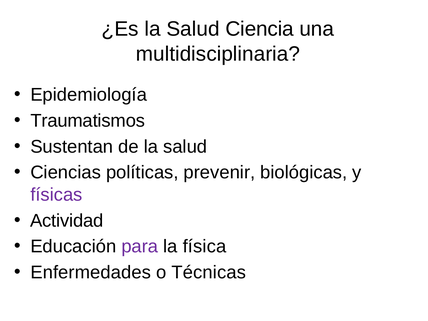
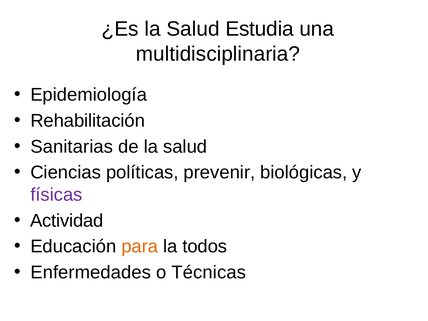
Ciencia: Ciencia -> Estudia
Traumatismos: Traumatismos -> Rehabilitación
Sustentan: Sustentan -> Sanitarias
para colour: purple -> orange
física: física -> todos
